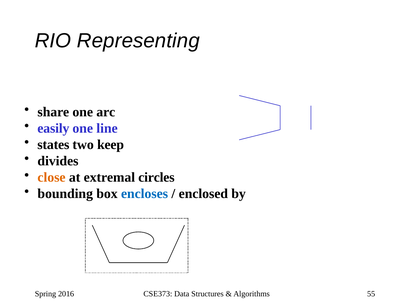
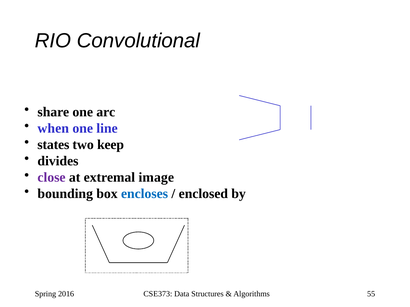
Representing: Representing -> Convolutional
easily: easily -> when
close colour: orange -> purple
circles: circles -> image
